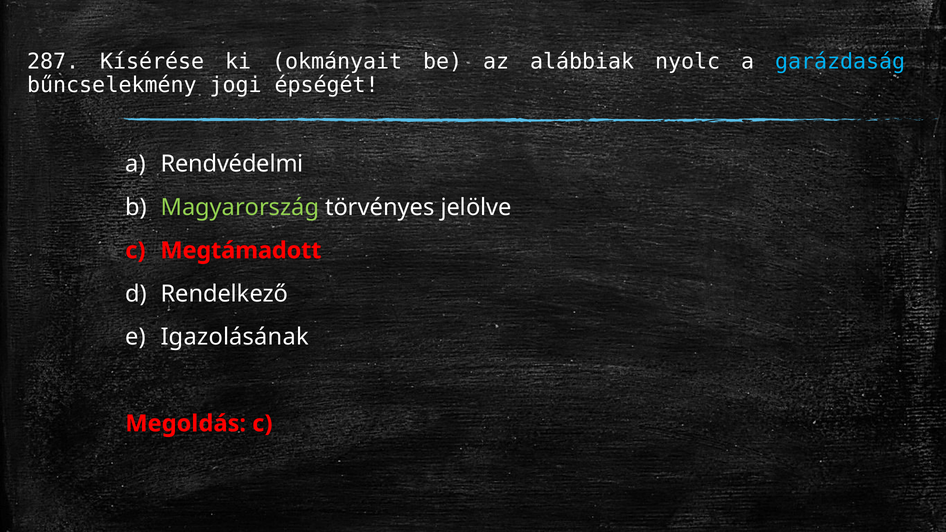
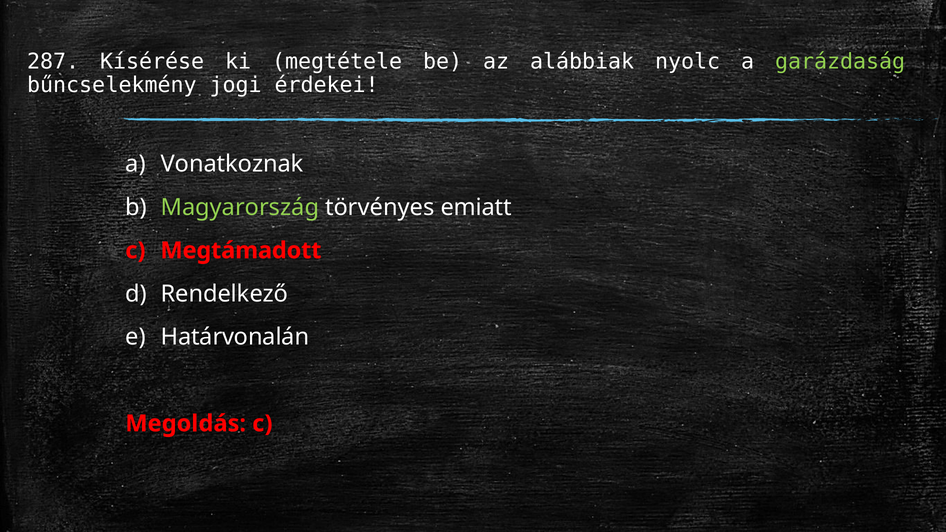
okmányait: okmányait -> megtétele
garázdaság colour: light blue -> light green
épségét: épségét -> érdekei
Rendvédelmi: Rendvédelmi -> Vonatkoznak
jelölve: jelölve -> emiatt
Igazolásának: Igazolásának -> Határvonalán
